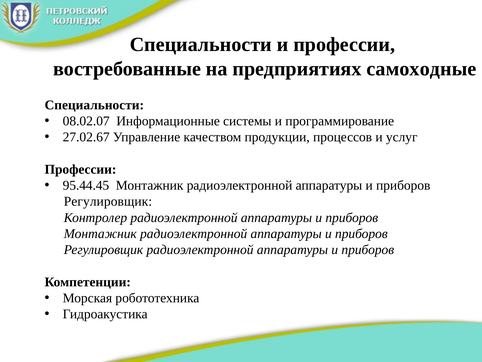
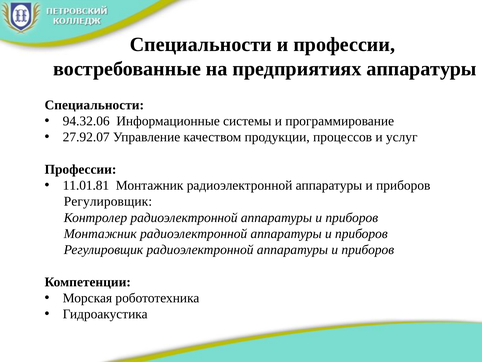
предприятиях самоходные: самоходные -> аппаратуры
08.02.07: 08.02.07 -> 94.32.06
27.02.67: 27.02.67 -> 27.92.07
95.44.45: 95.44.45 -> 11.01.81
